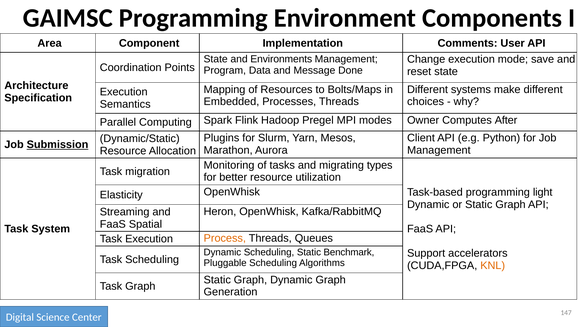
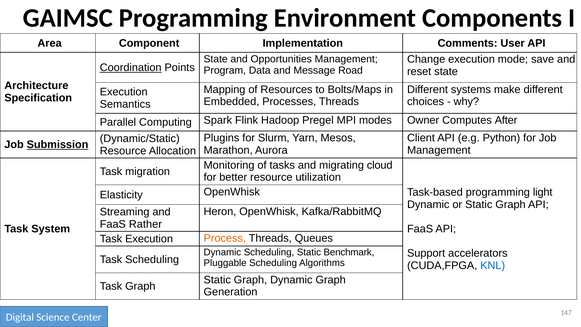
Environments: Environments -> Opportunities
Coordination underline: none -> present
Done: Done -> Road
types: types -> cloud
Spatial: Spatial -> Rather
KNL colour: orange -> blue
